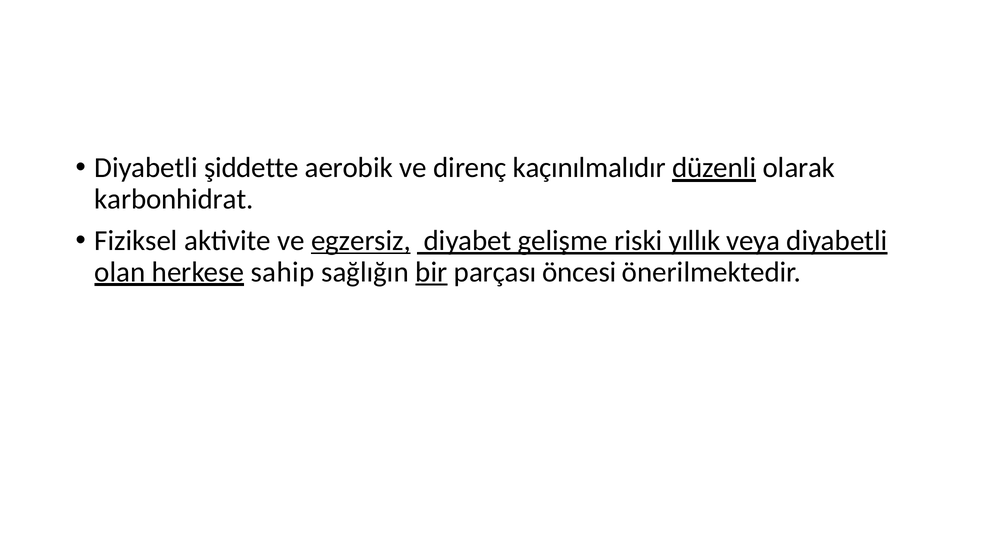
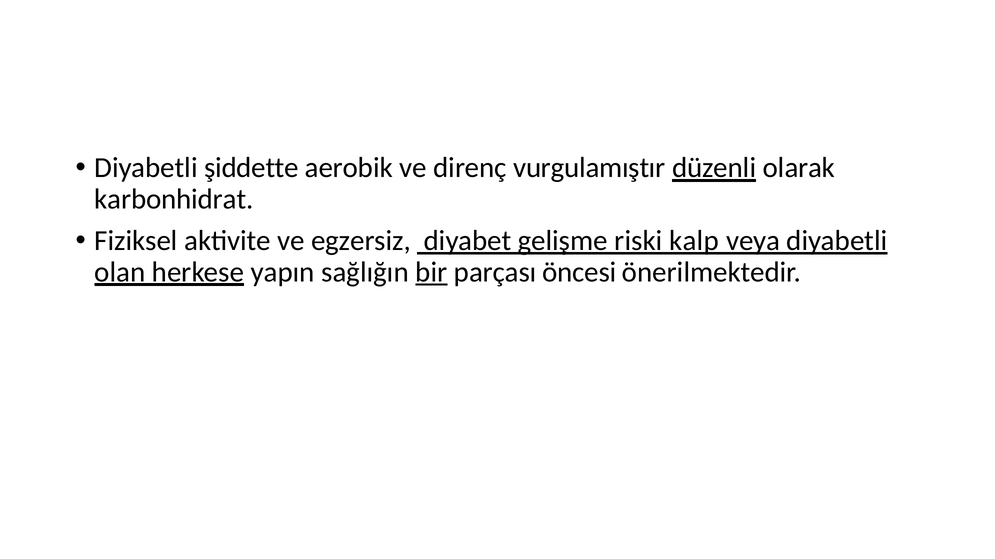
kaçınılmalıdır: kaçınılmalıdır -> vurgulamıştır
egzersiz underline: present -> none
yıllık: yıllık -> kalp
sahip: sahip -> yapın
